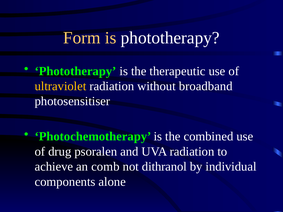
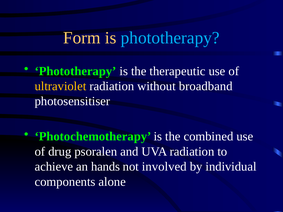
phototherapy at (170, 38) colour: white -> light blue
comb: comb -> hands
dithranol: dithranol -> involved
